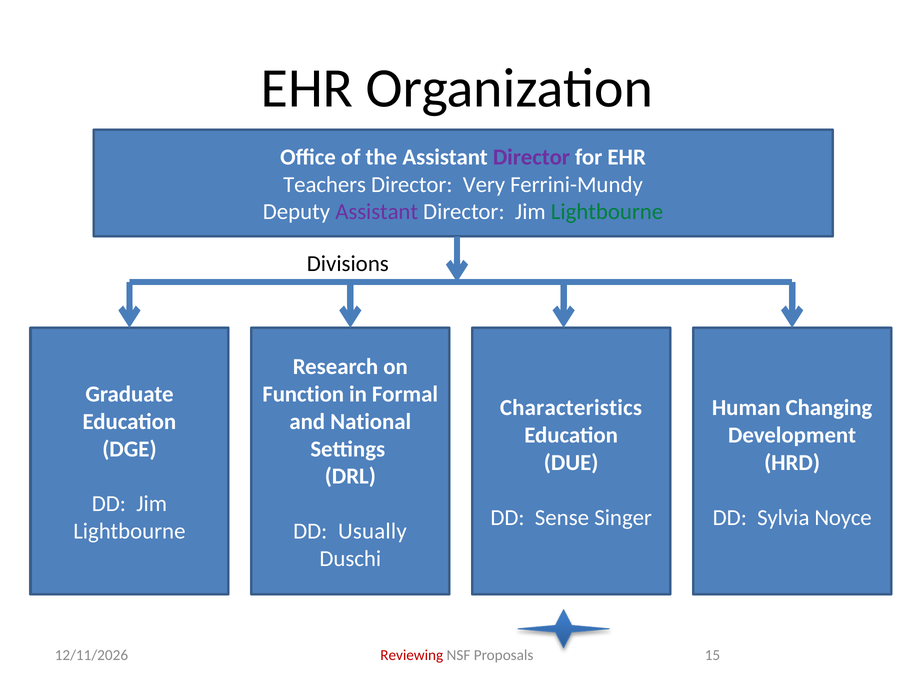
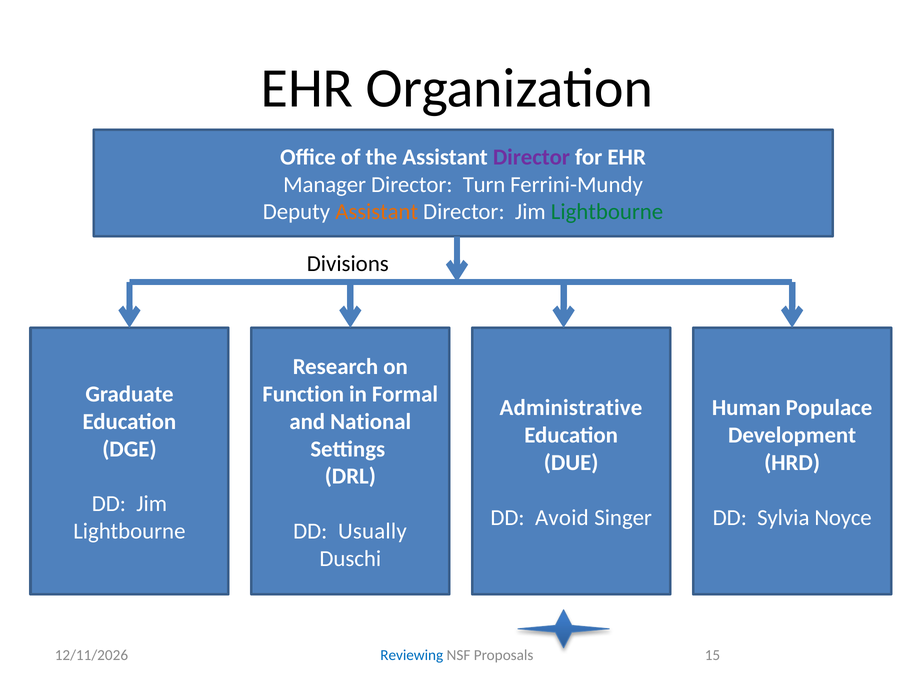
Teachers: Teachers -> Manager
Very: Very -> Turn
Assistant at (377, 212) colour: purple -> orange
Characteristics: Characteristics -> Administrative
Changing: Changing -> Populace
Sense: Sense -> Avoid
Reviewing colour: red -> blue
